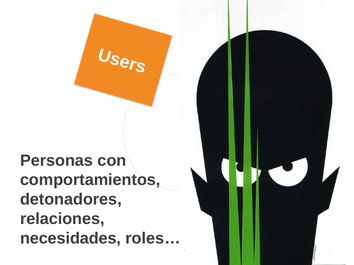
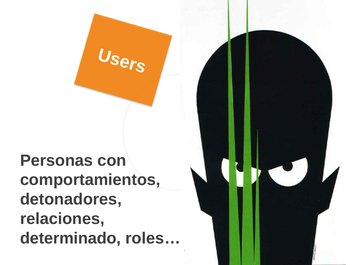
necesidades: necesidades -> determinado
